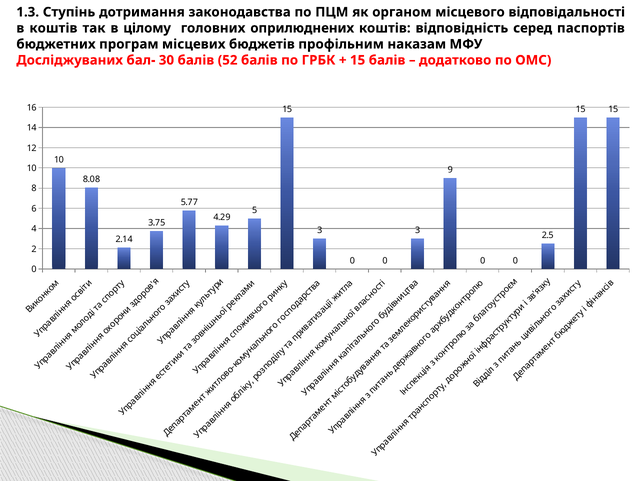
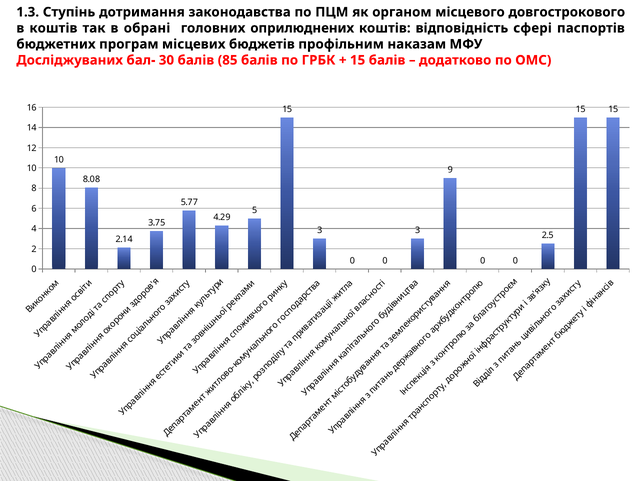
відповідальності: відповідальності -> довгострокового
цілому: цілому -> обрані
серед: серед -> сфері
52: 52 -> 85
